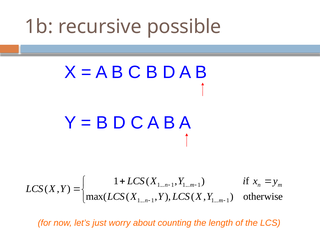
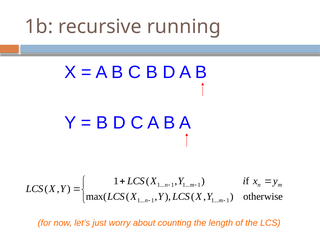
possible: possible -> running
